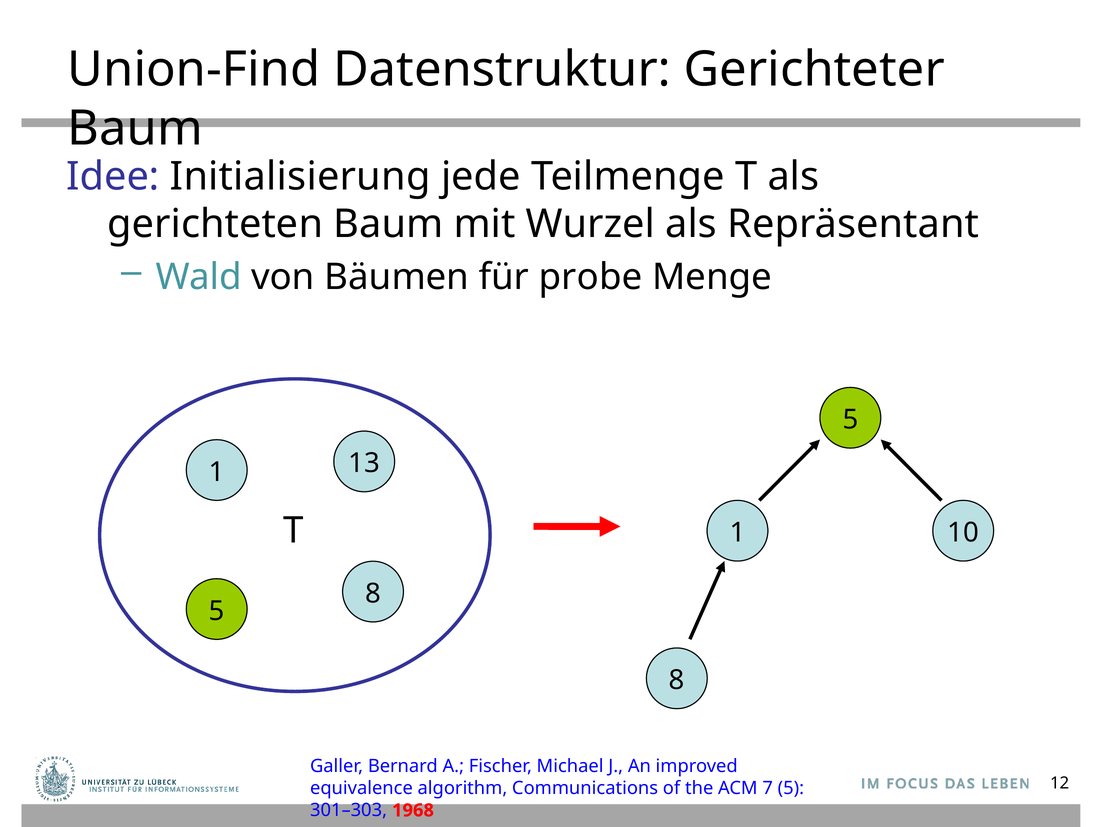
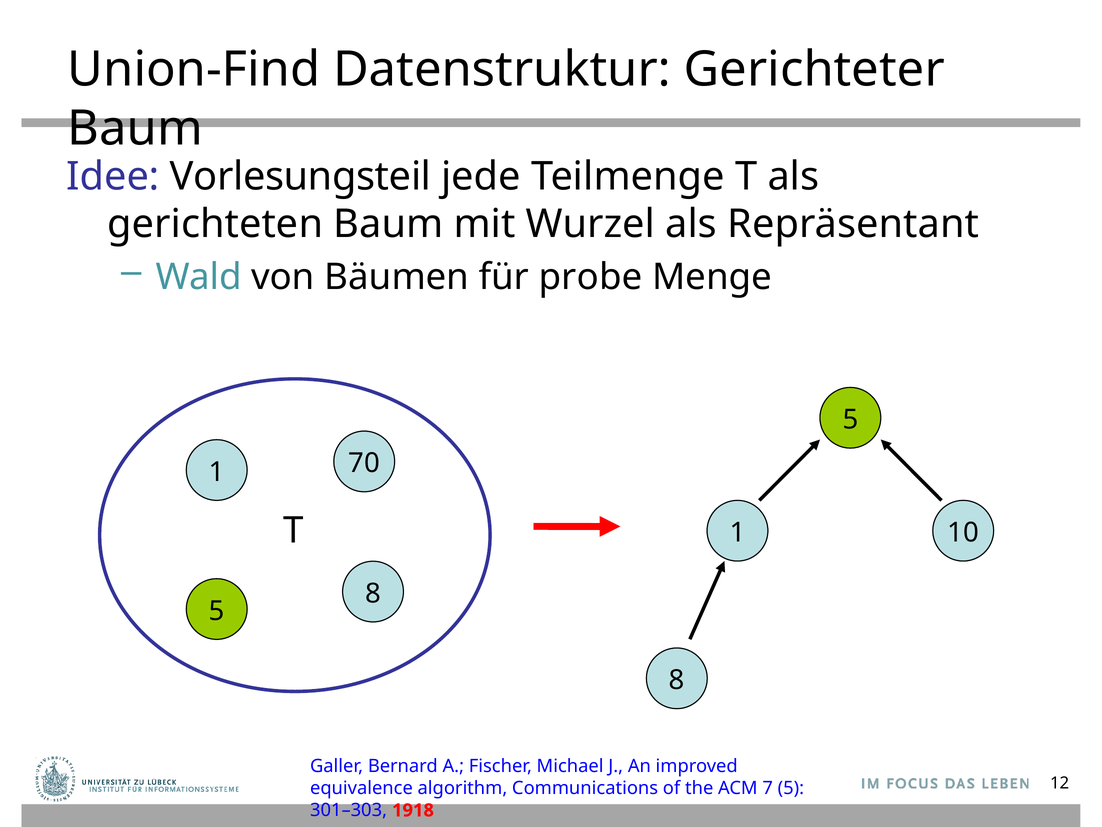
Initialisierung: Initialisierung -> Vorlesungsteil
13: 13 -> 70
1968: 1968 -> 1918
